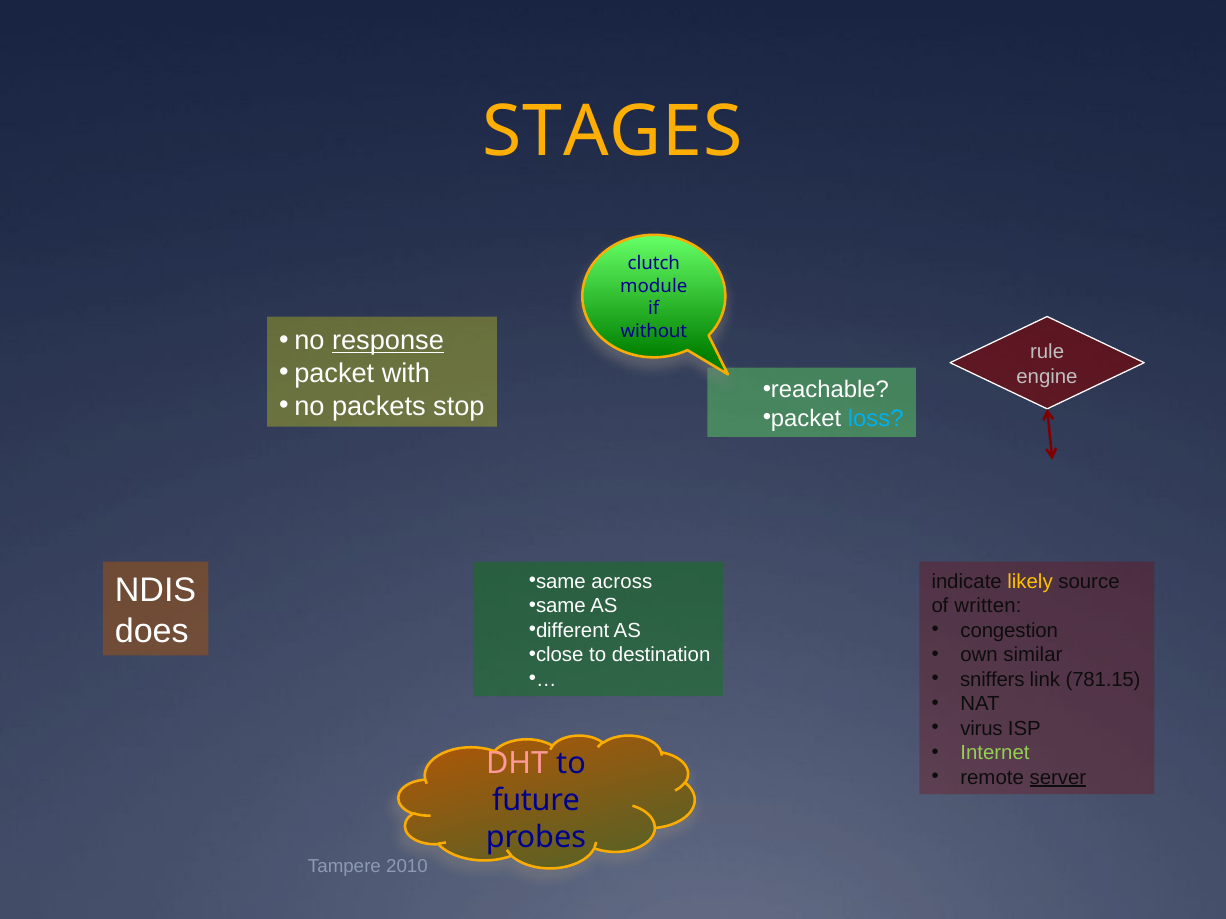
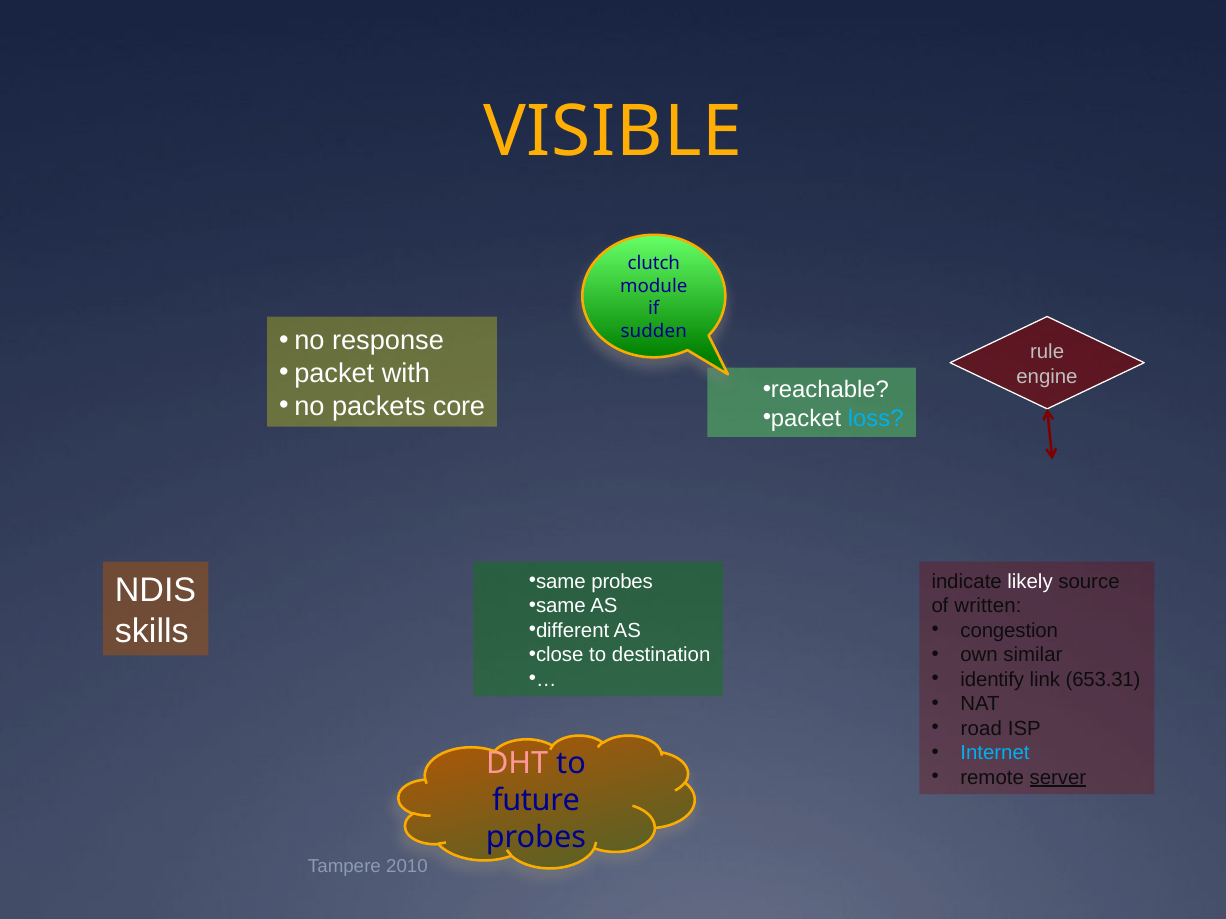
STAGES: STAGES -> VISIBLE
without: without -> sudden
response underline: present -> none
stop: stop -> core
same across: across -> probes
likely colour: yellow -> white
does: does -> skills
sniffers: sniffers -> identify
781.15: 781.15 -> 653.31
virus: virus -> road
Internet colour: light green -> light blue
